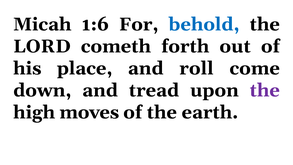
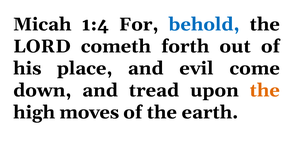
1:6: 1:6 -> 1:4
roll: roll -> evil
the at (265, 90) colour: purple -> orange
